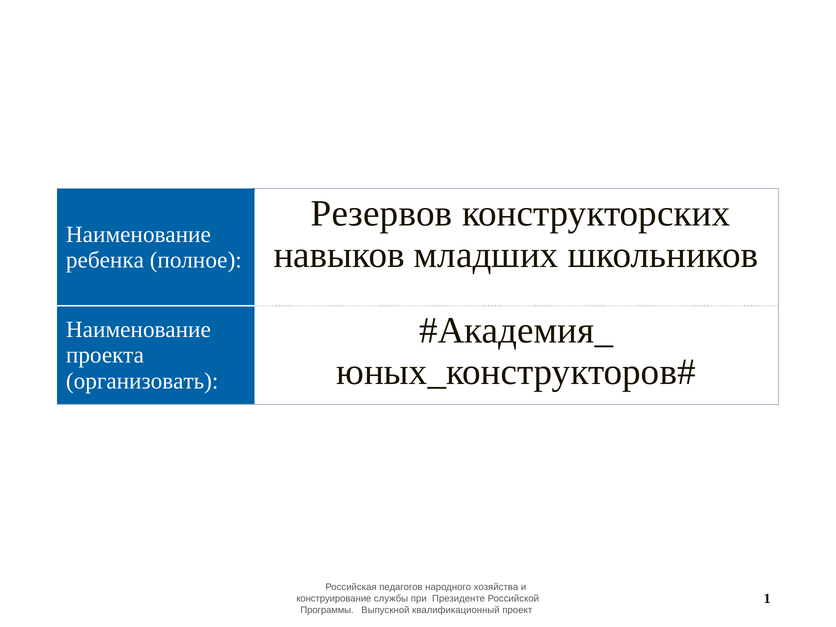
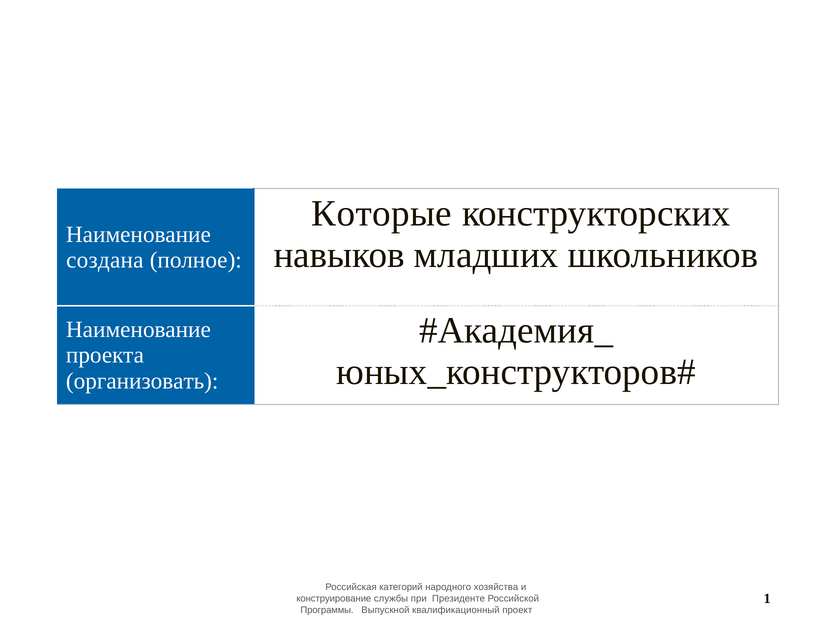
Резервов: Резервов -> Которые
ребенка: ребенка -> создана
педагогов: педагогов -> категорий
